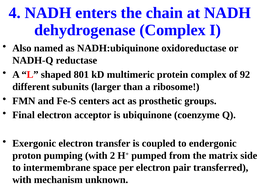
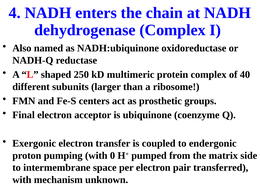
801: 801 -> 250
92: 92 -> 40
2: 2 -> 0
